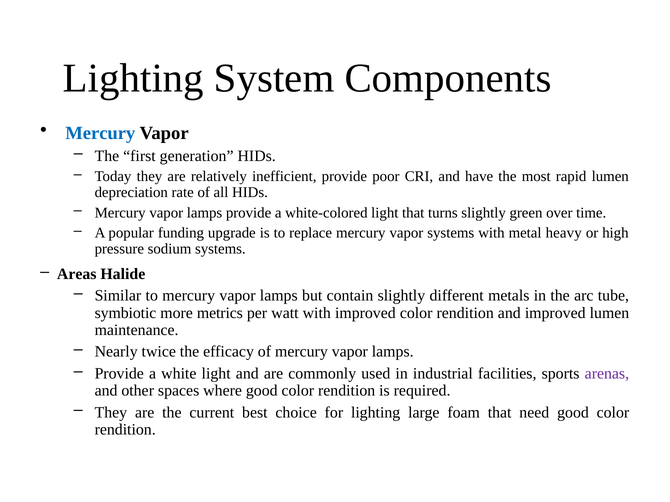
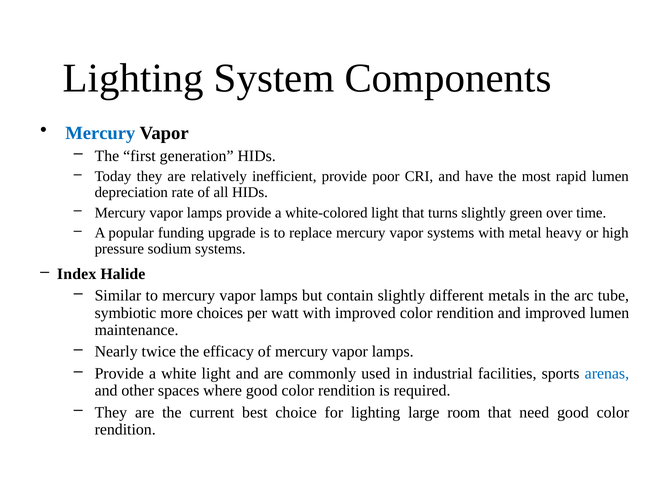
Areas: Areas -> Index
metrics: metrics -> choices
arenas colour: purple -> blue
foam: foam -> room
